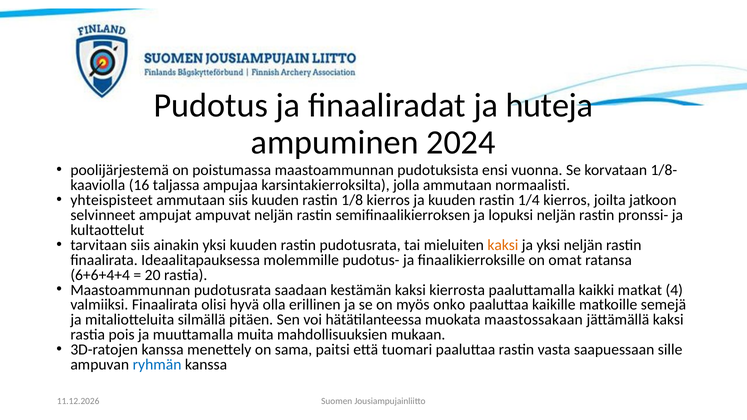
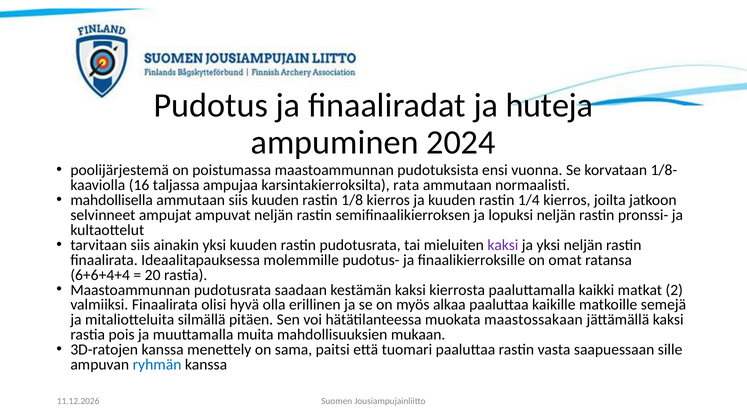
jolla: jolla -> rata
yhteispisteet: yhteispisteet -> mahdollisella
kaksi at (503, 245) colour: orange -> purple
4: 4 -> 2
onko: onko -> alkaa
